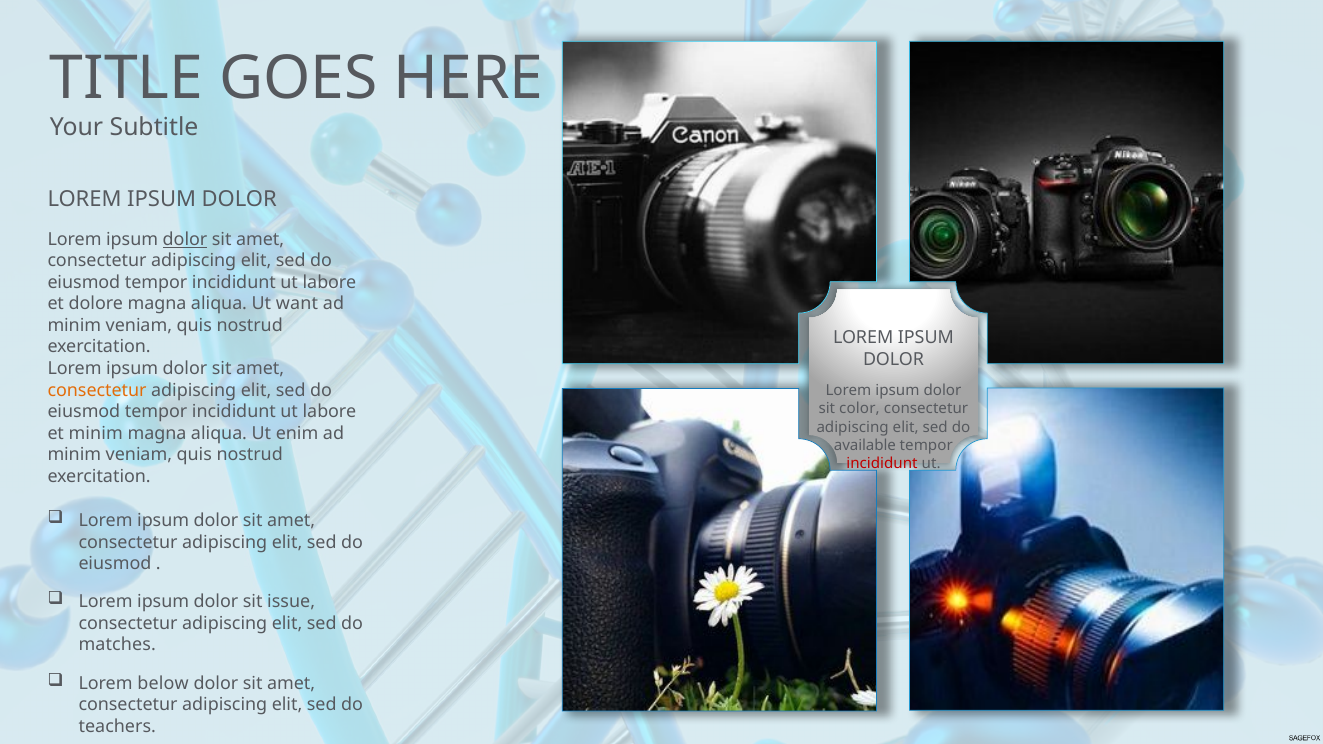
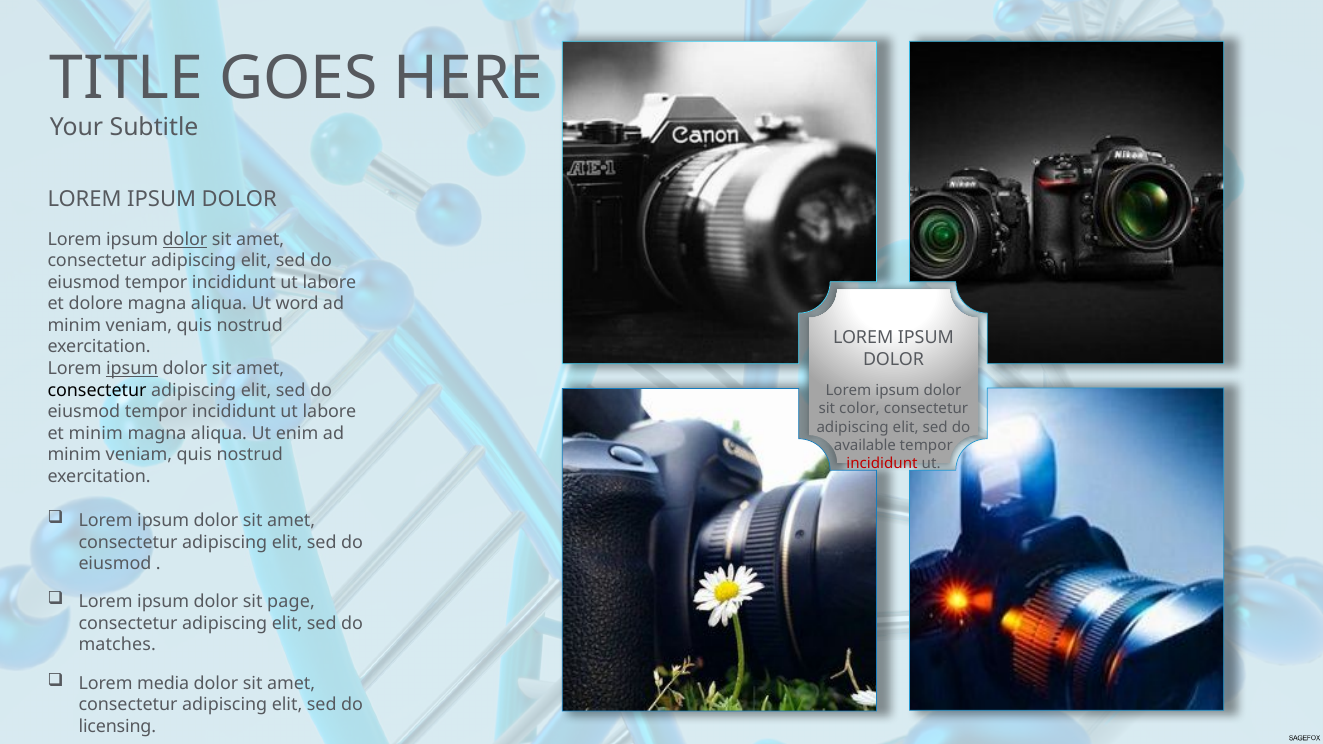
want: want -> word
ipsum at (132, 369) underline: none -> present
consectetur at (97, 390) colour: orange -> black
issue: issue -> page
below: below -> media
teachers: teachers -> licensing
